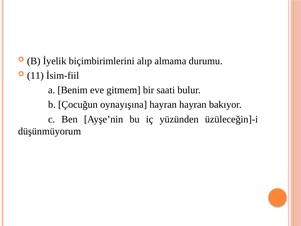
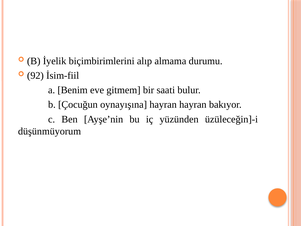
11: 11 -> 92
